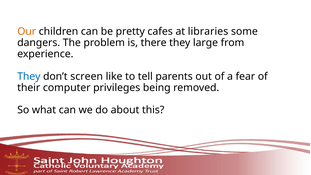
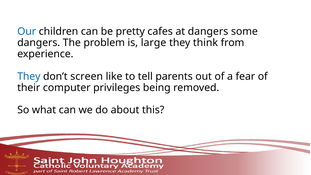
Our colour: orange -> blue
at libraries: libraries -> dangers
there: there -> large
large: large -> think
